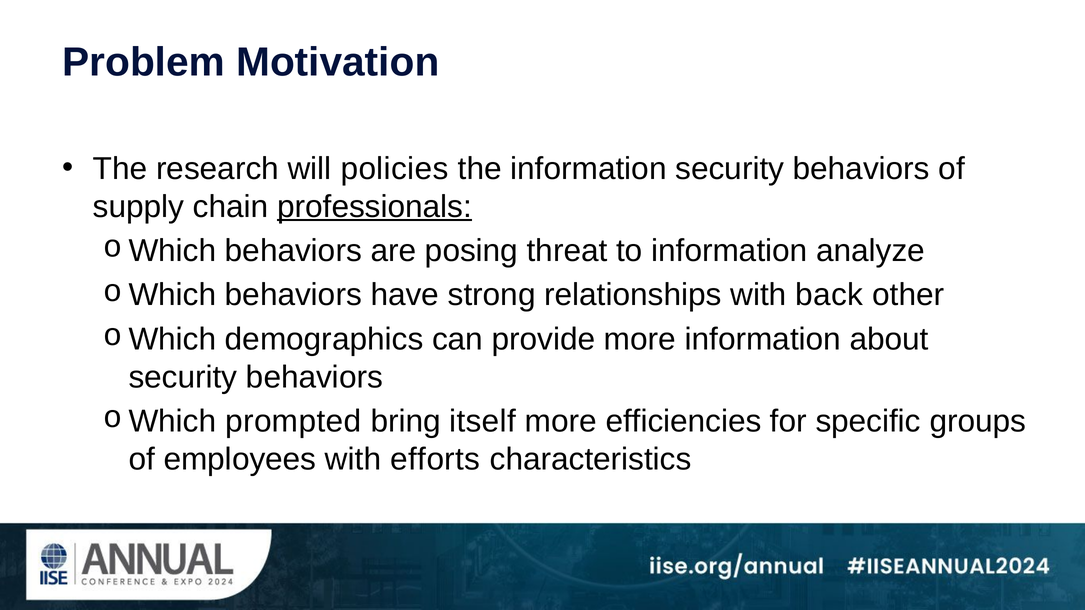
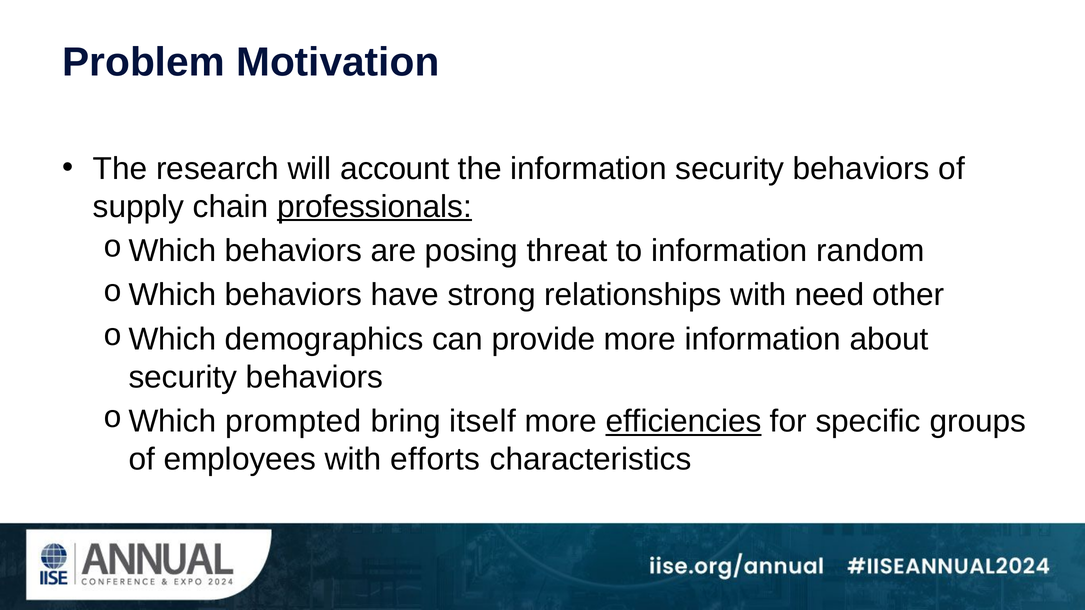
policies: policies -> account
analyze: analyze -> random
back: back -> need
efficiencies underline: none -> present
